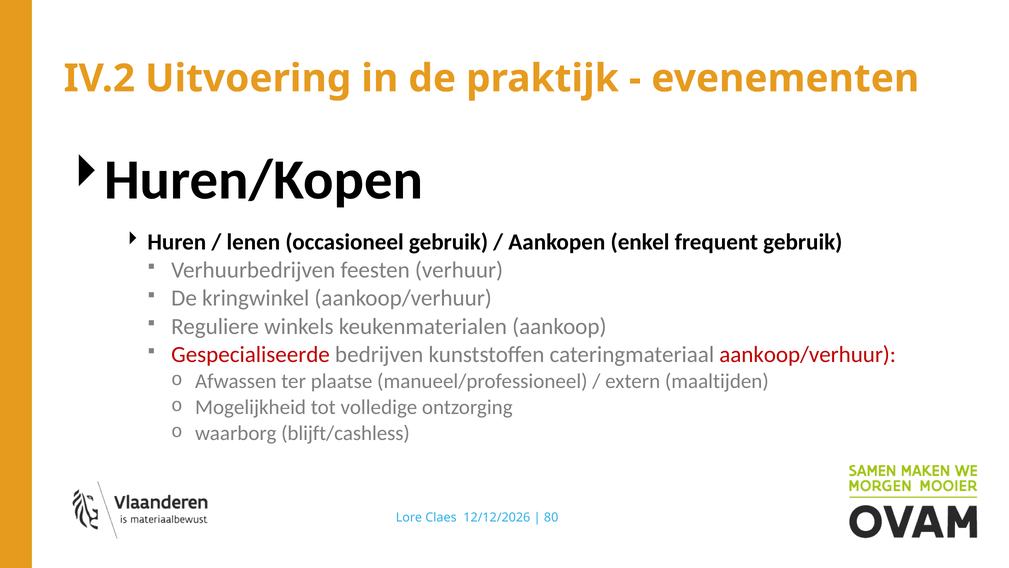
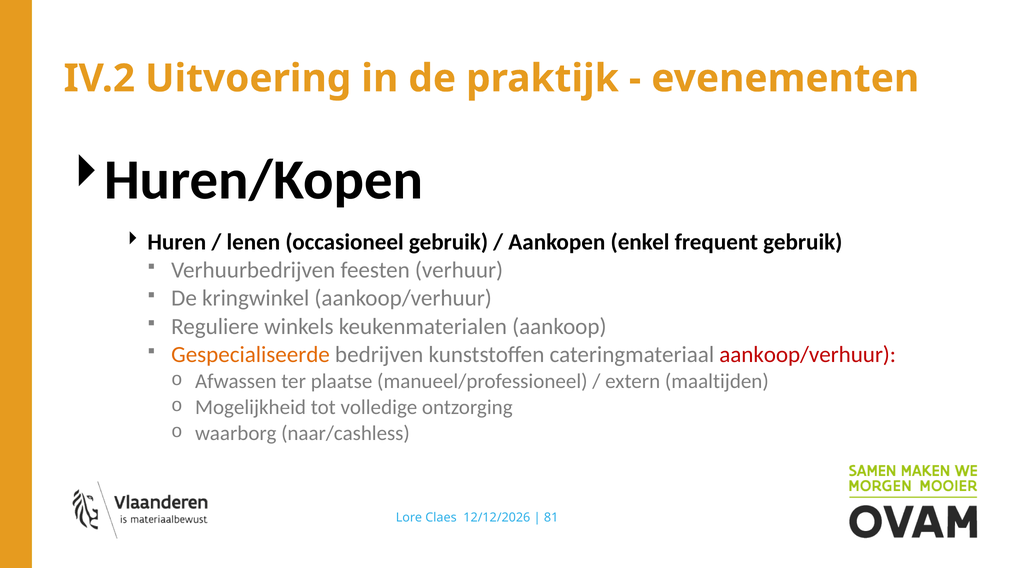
Gespecialiseerde colour: red -> orange
blijft/cashless: blijft/cashless -> naar/cashless
80: 80 -> 81
